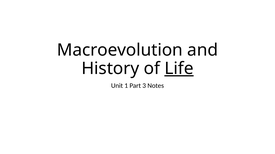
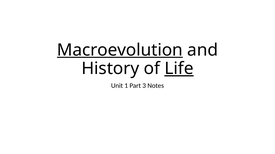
Macroevolution underline: none -> present
